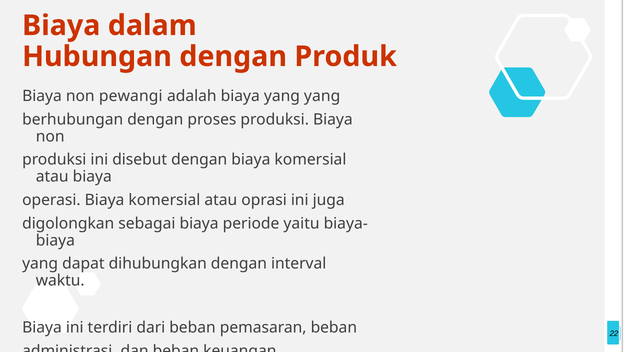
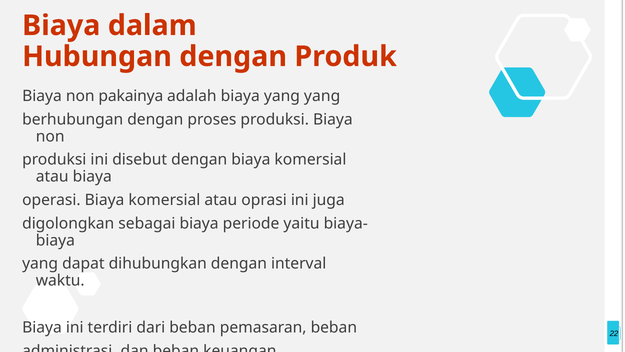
pewangi: pewangi -> pakainya
